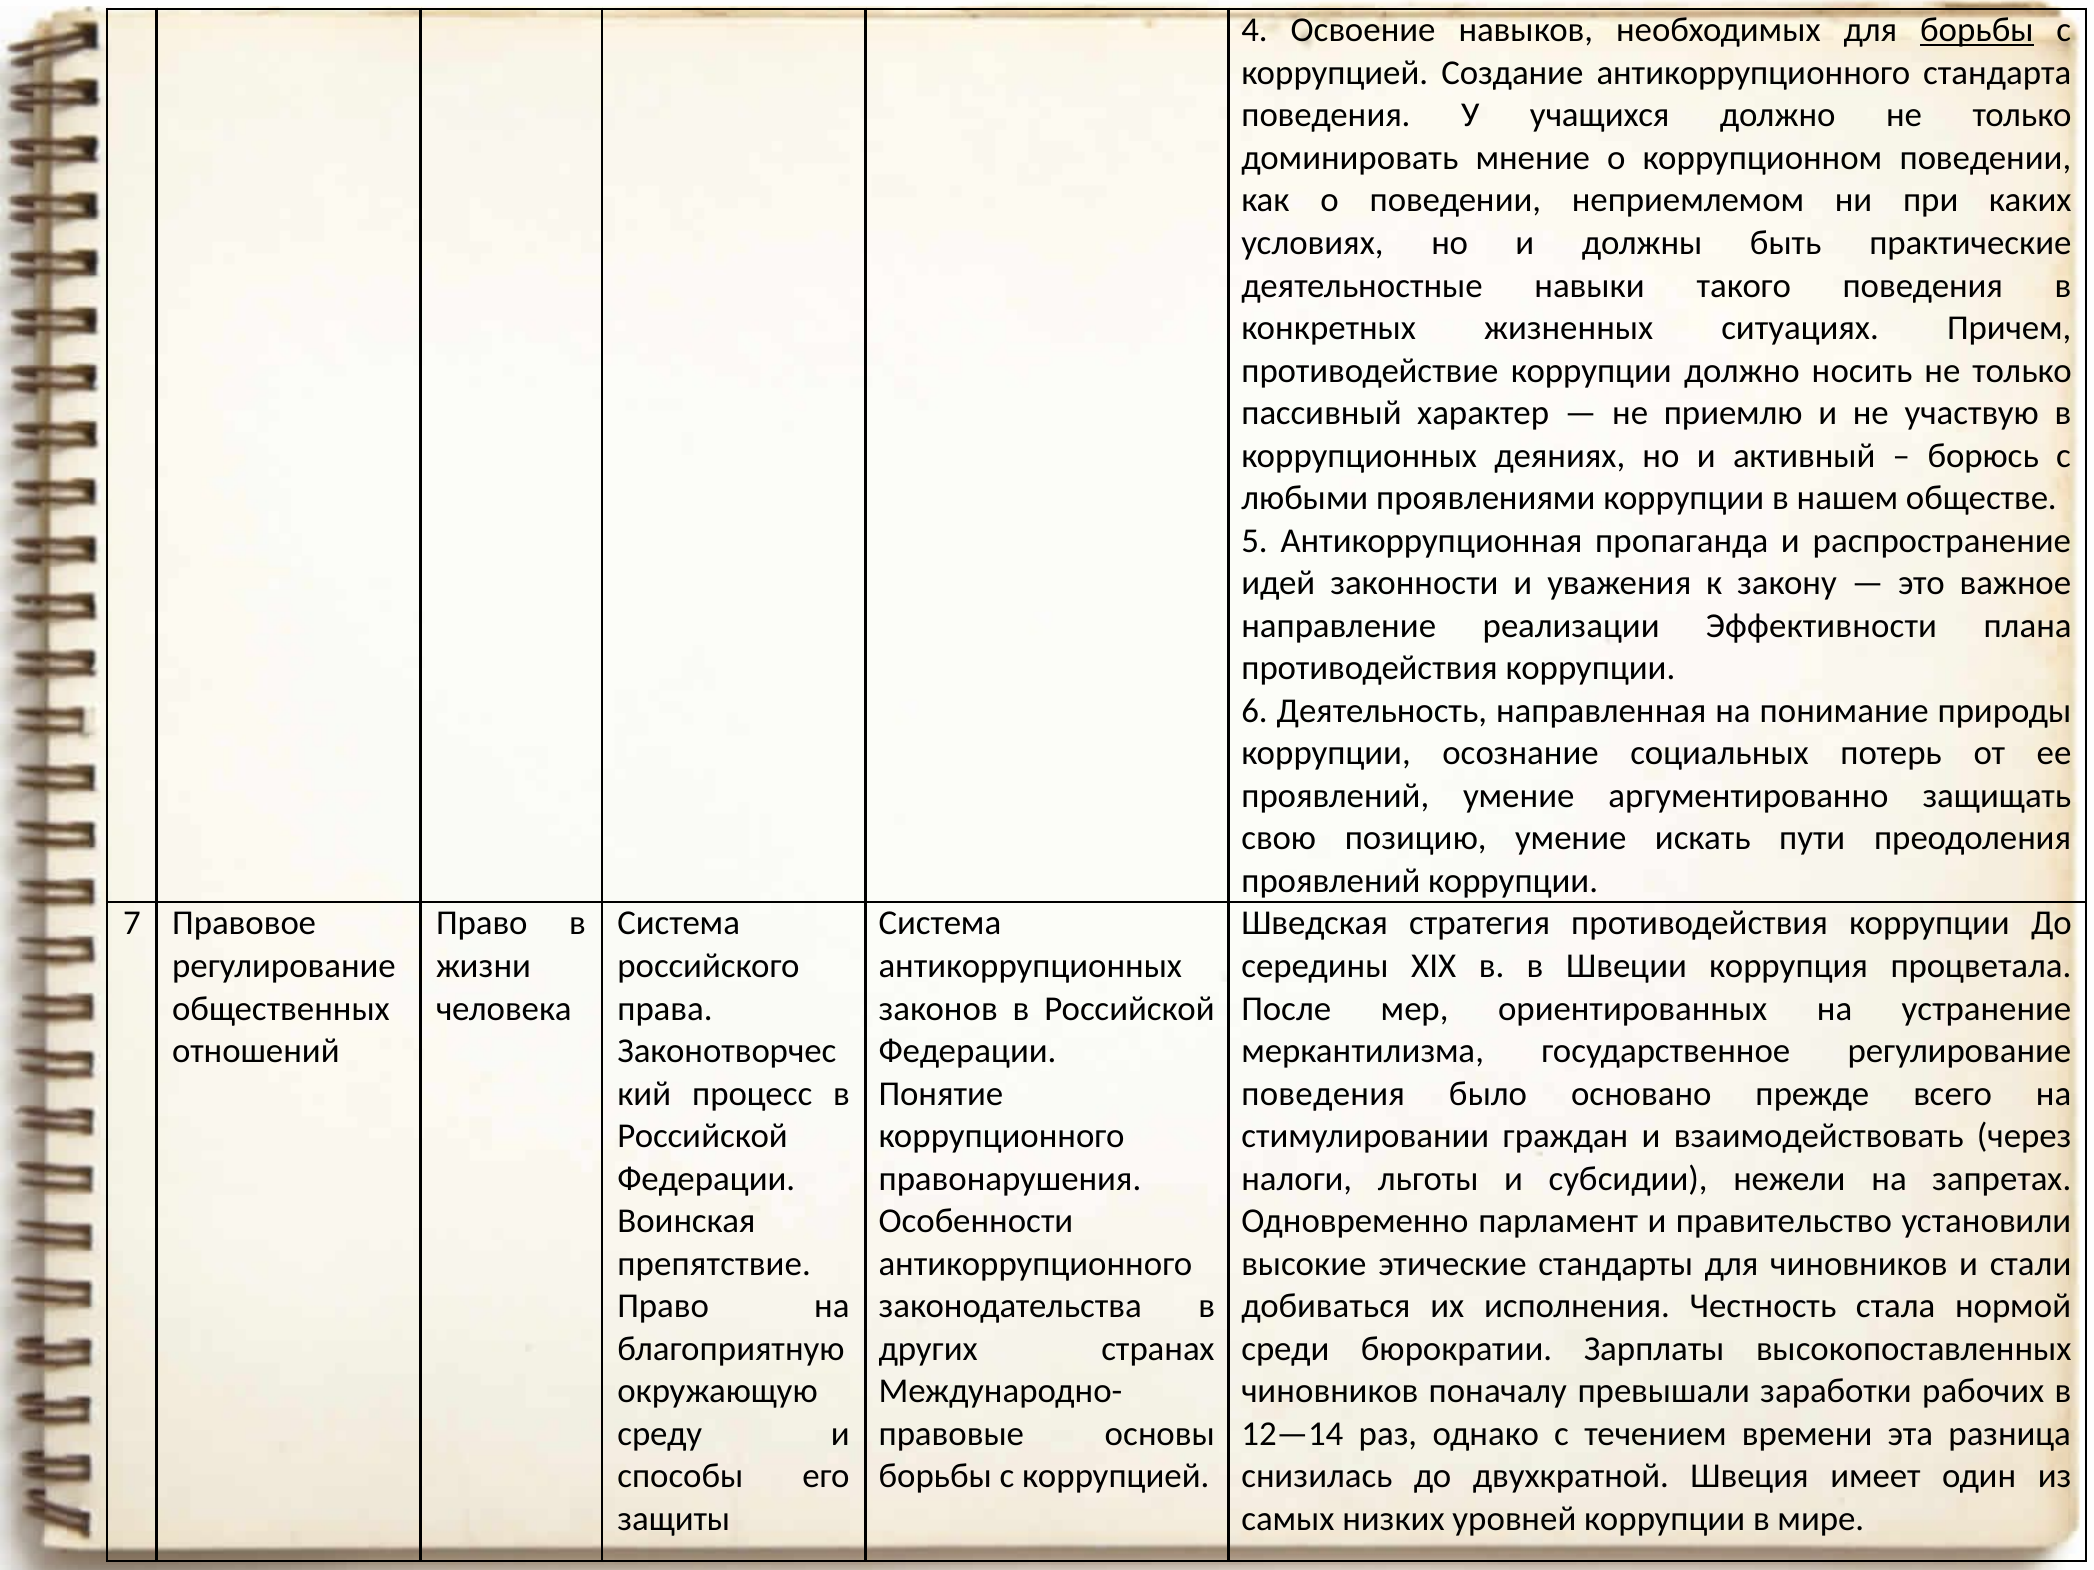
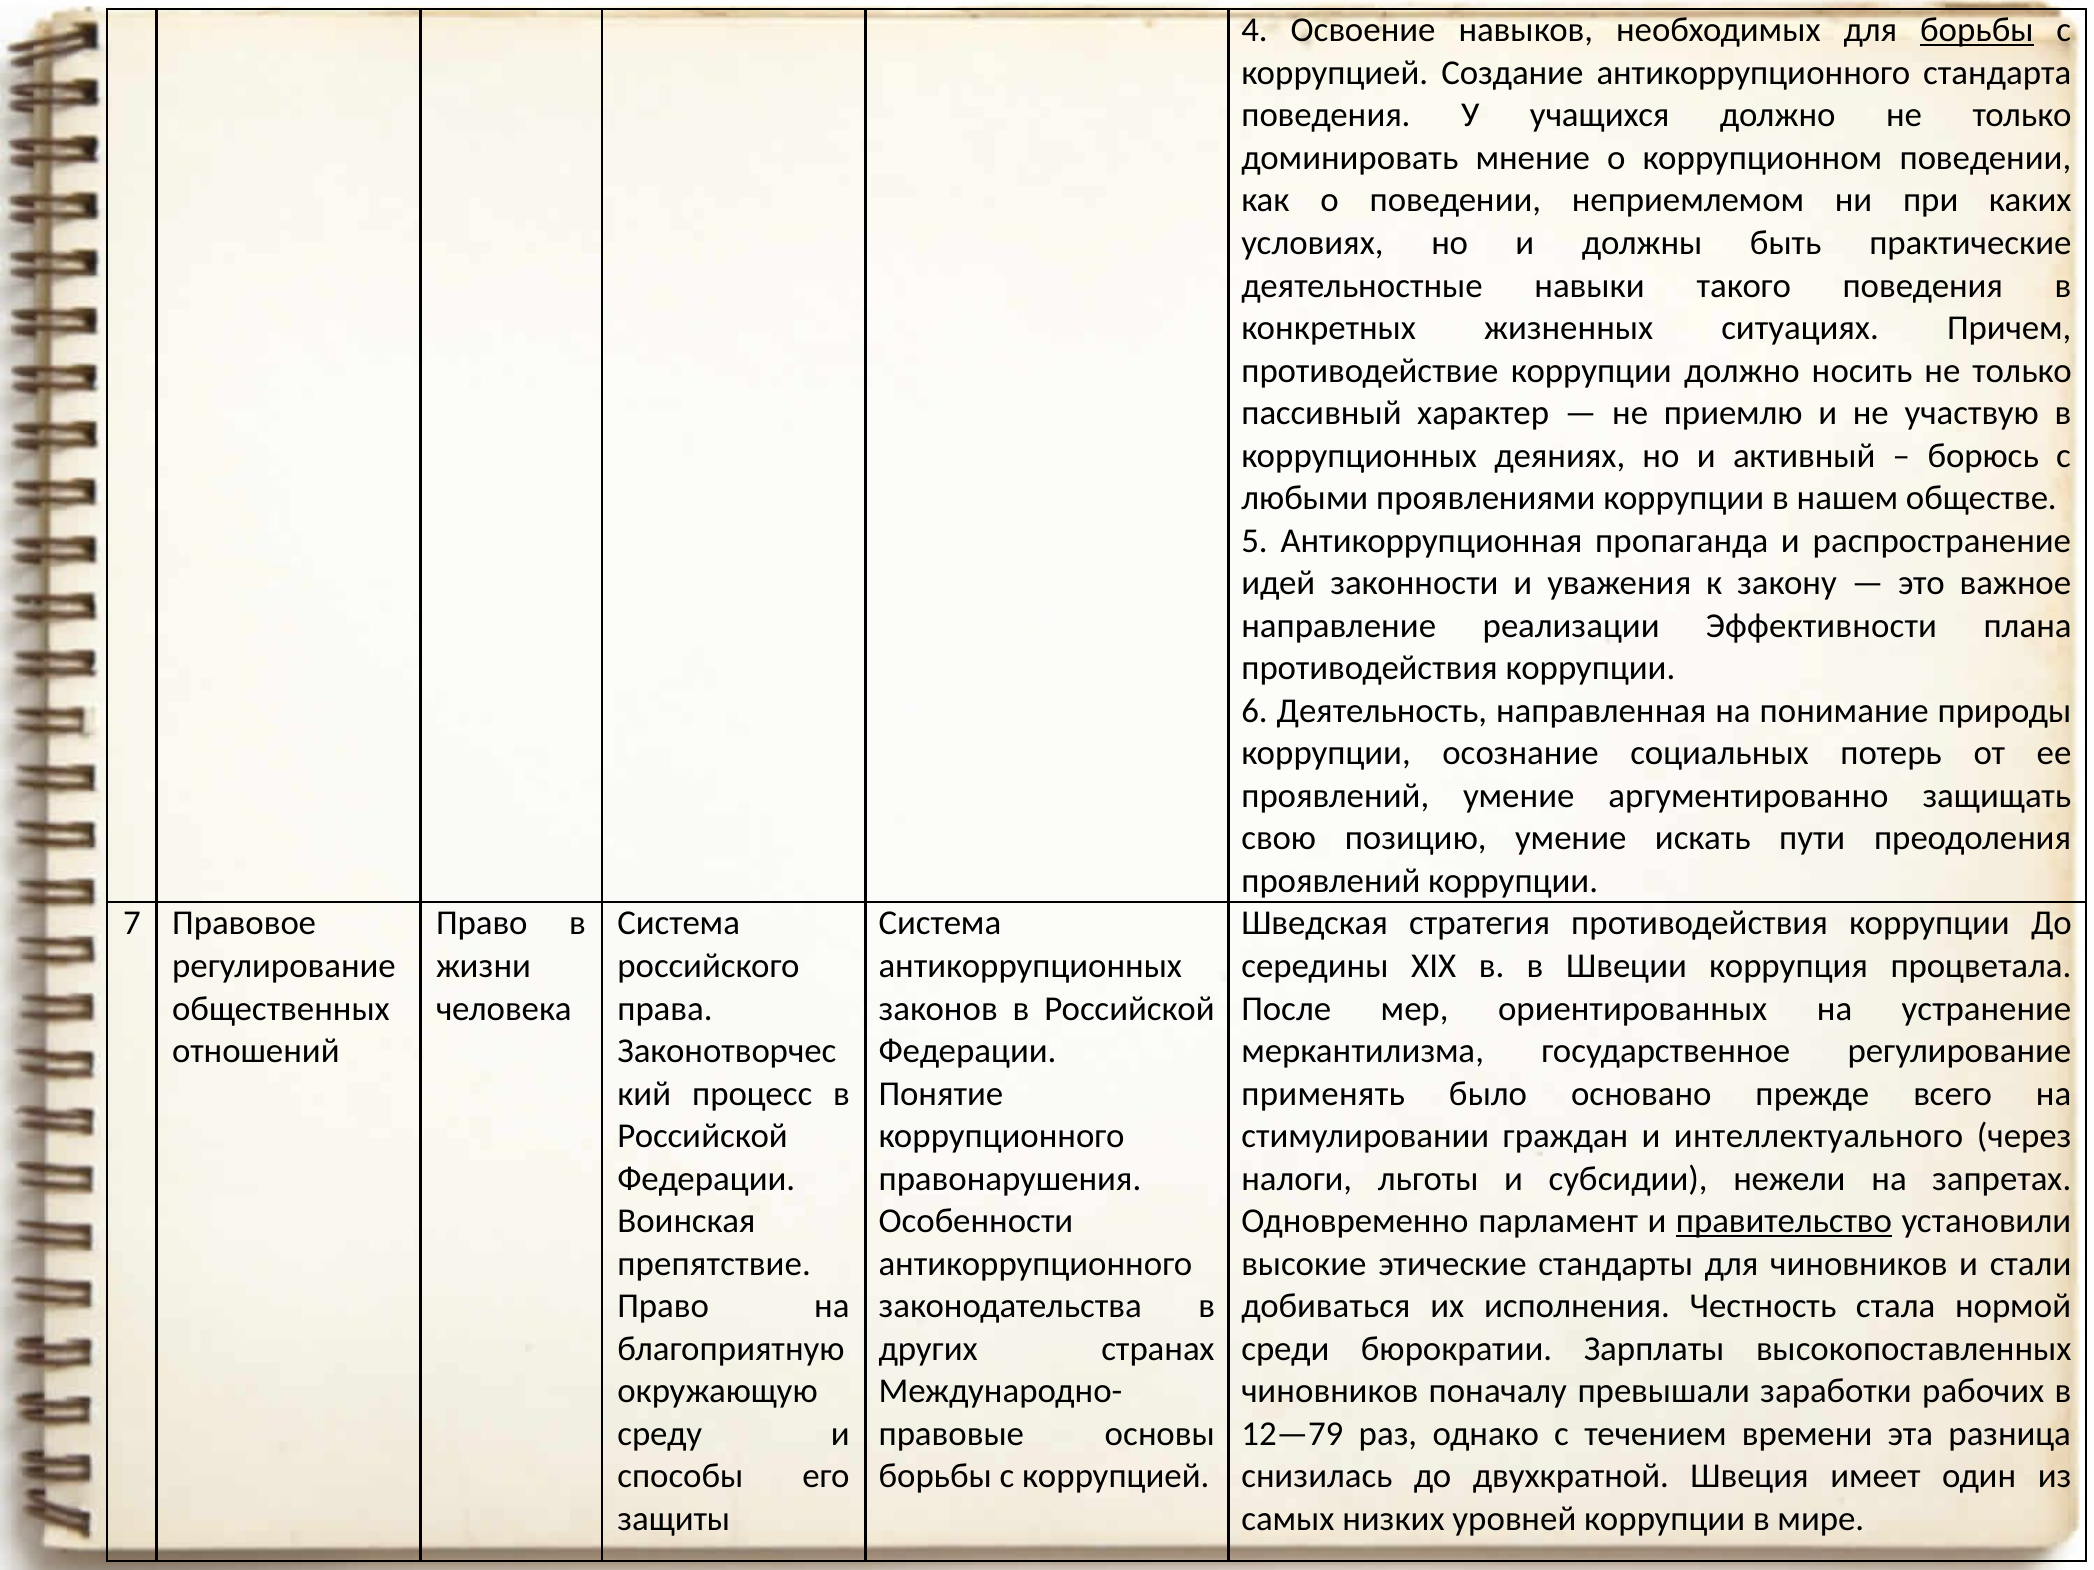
поведения at (1323, 1094): поведения -> применять
взаимодействовать: взаимодействовать -> интеллектуального
правительство underline: none -> present
12—14: 12—14 -> 12—79
